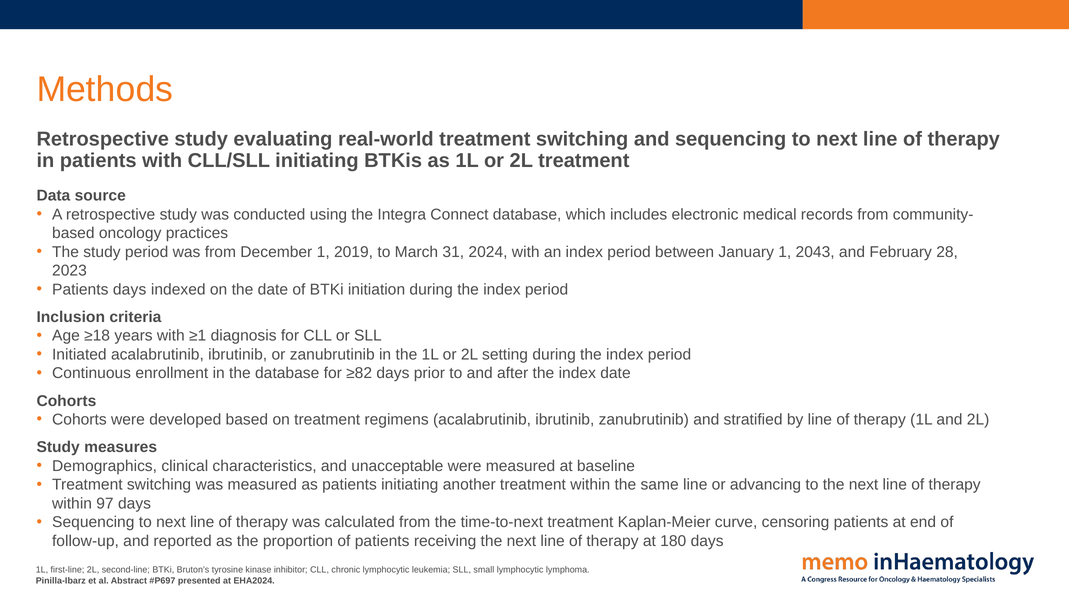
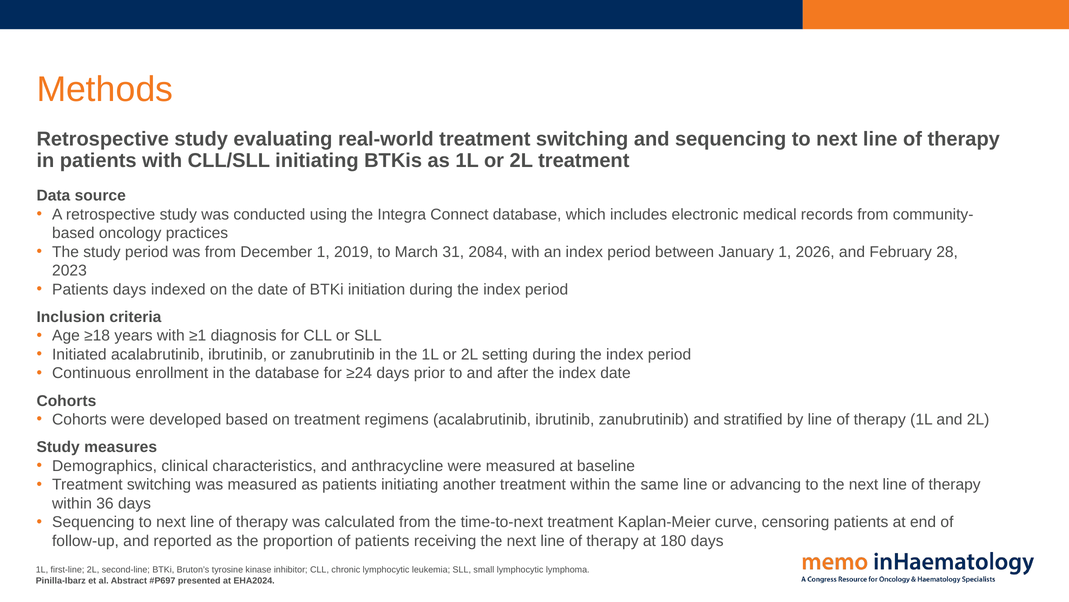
2024: 2024 -> 2084
2043: 2043 -> 2026
≥82: ≥82 -> ≥24
unacceptable: unacceptable -> anthracycline
97: 97 -> 36
